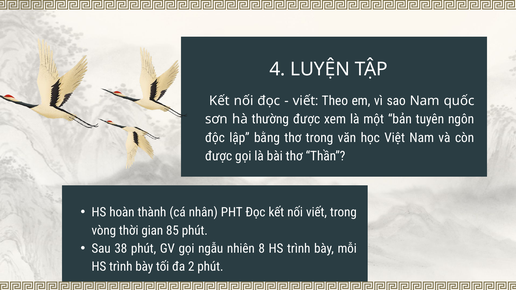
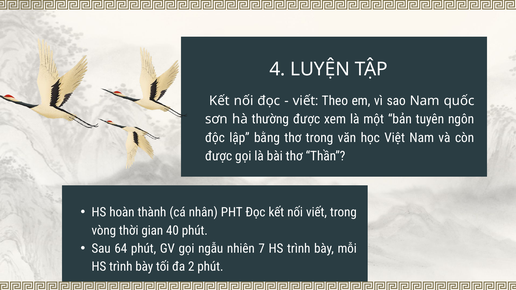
85: 85 -> 40
38: 38 -> 64
8: 8 -> 7
